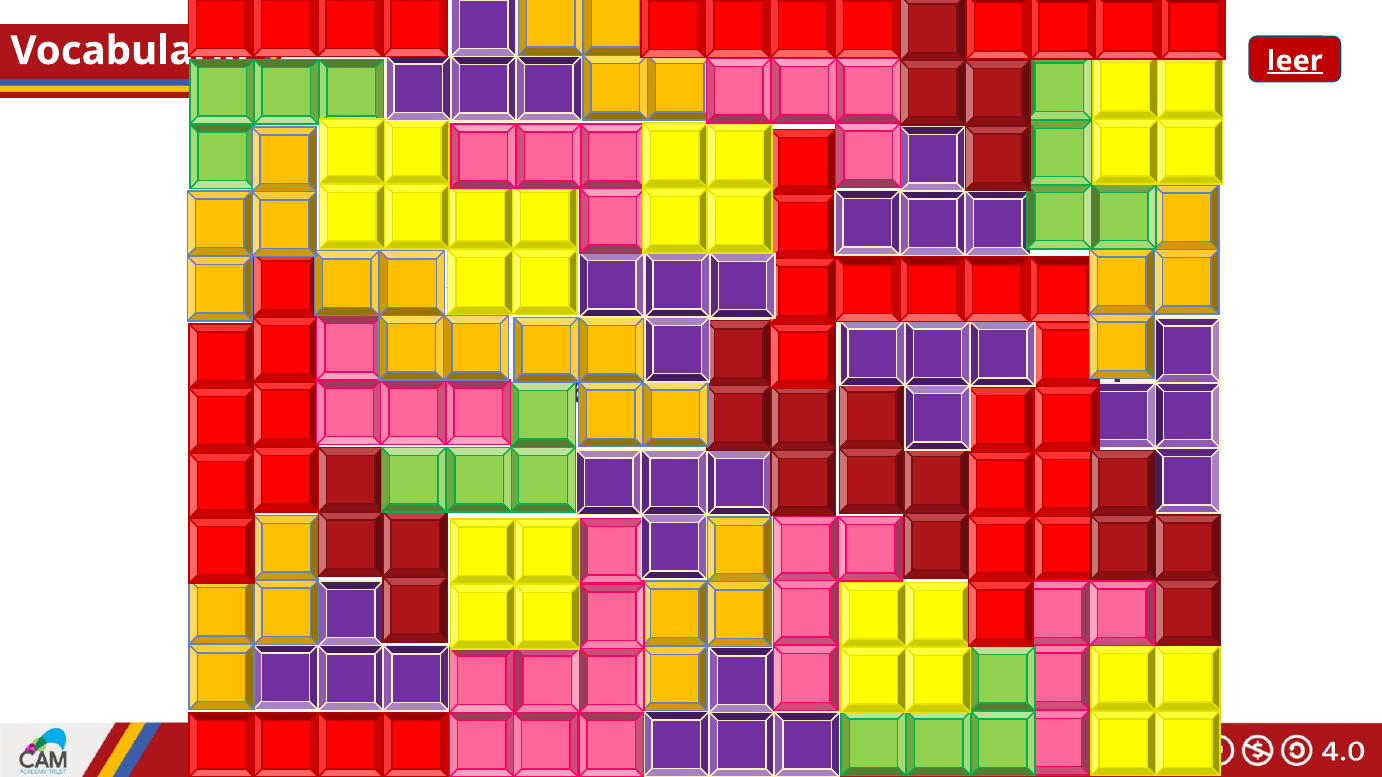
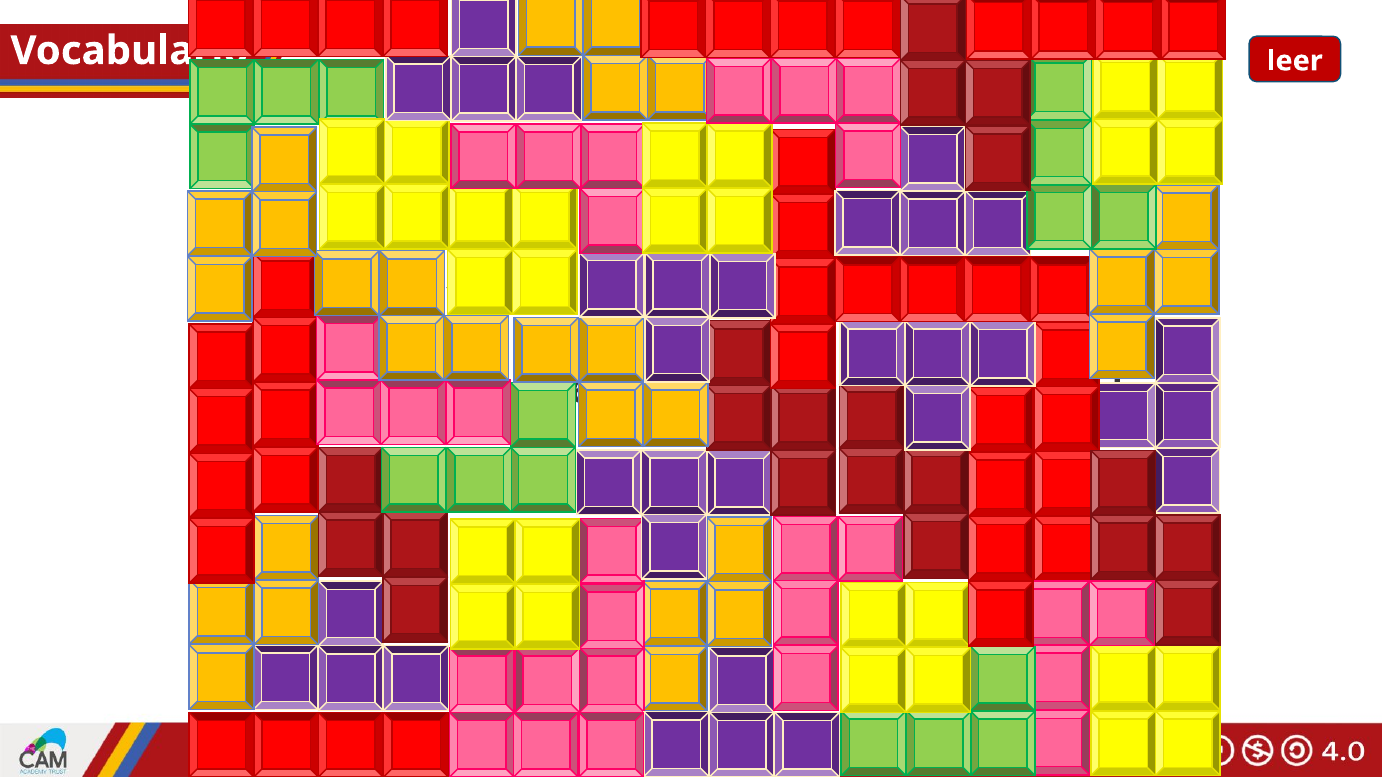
leer underline: present -> none
